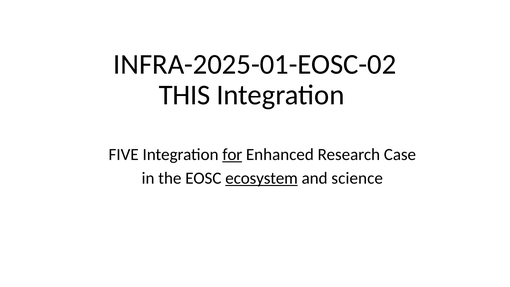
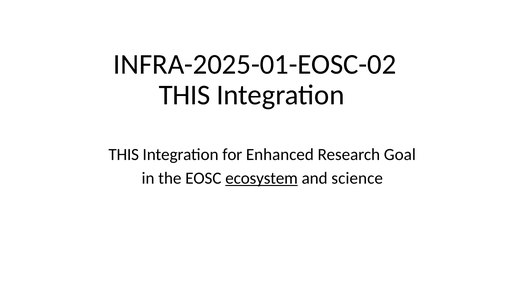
FIVE at (124, 154): FIVE -> THIS
for underline: present -> none
Case: Case -> Goal
